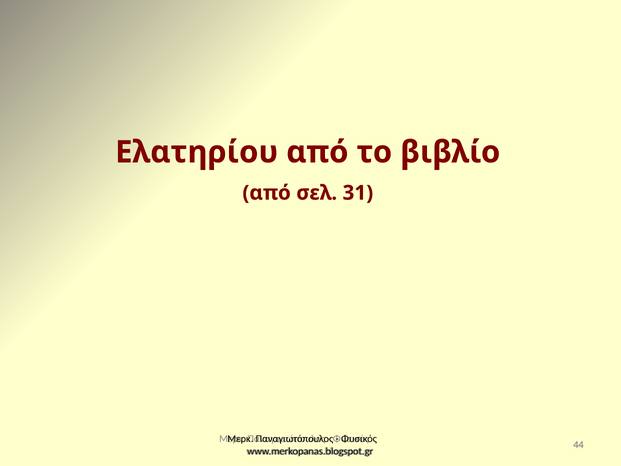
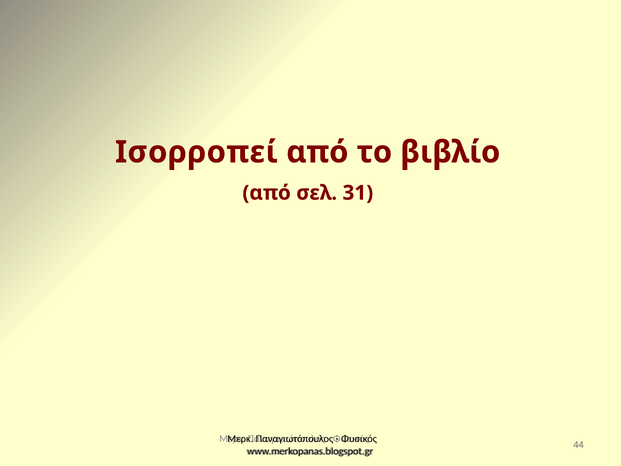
Ελατηρίου: Ελατηρίου -> Ισορροπεί
